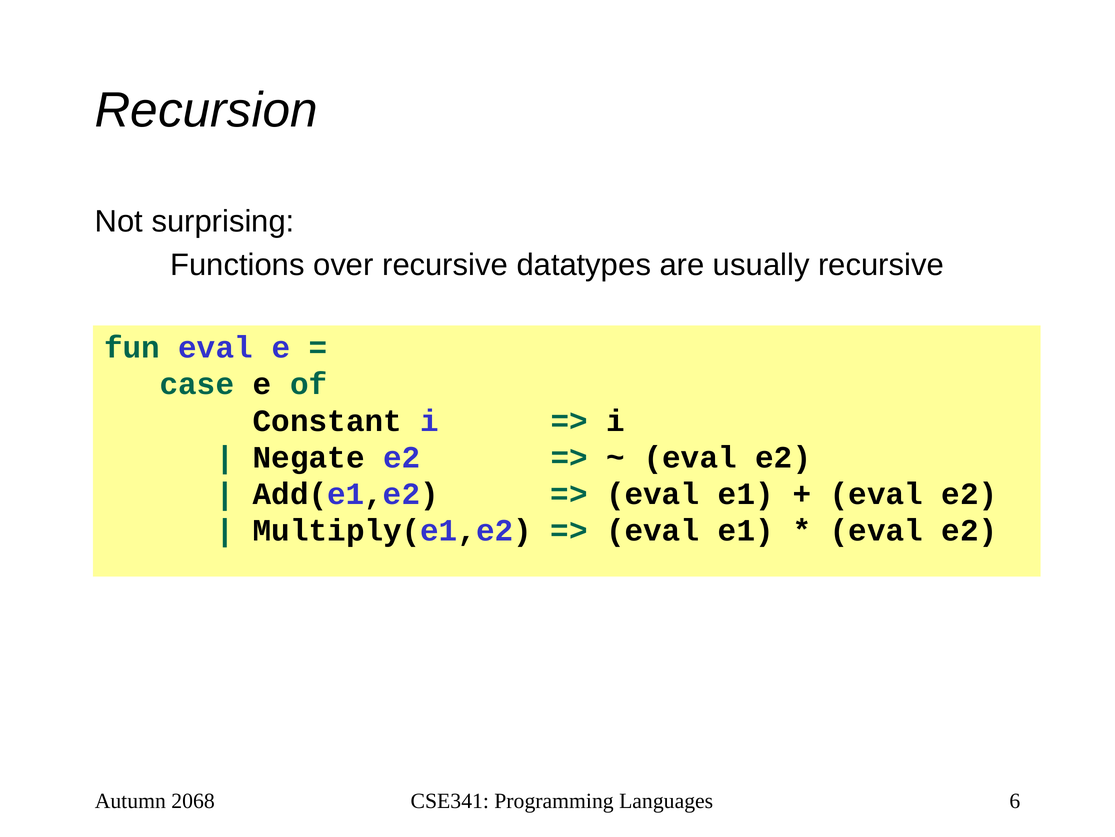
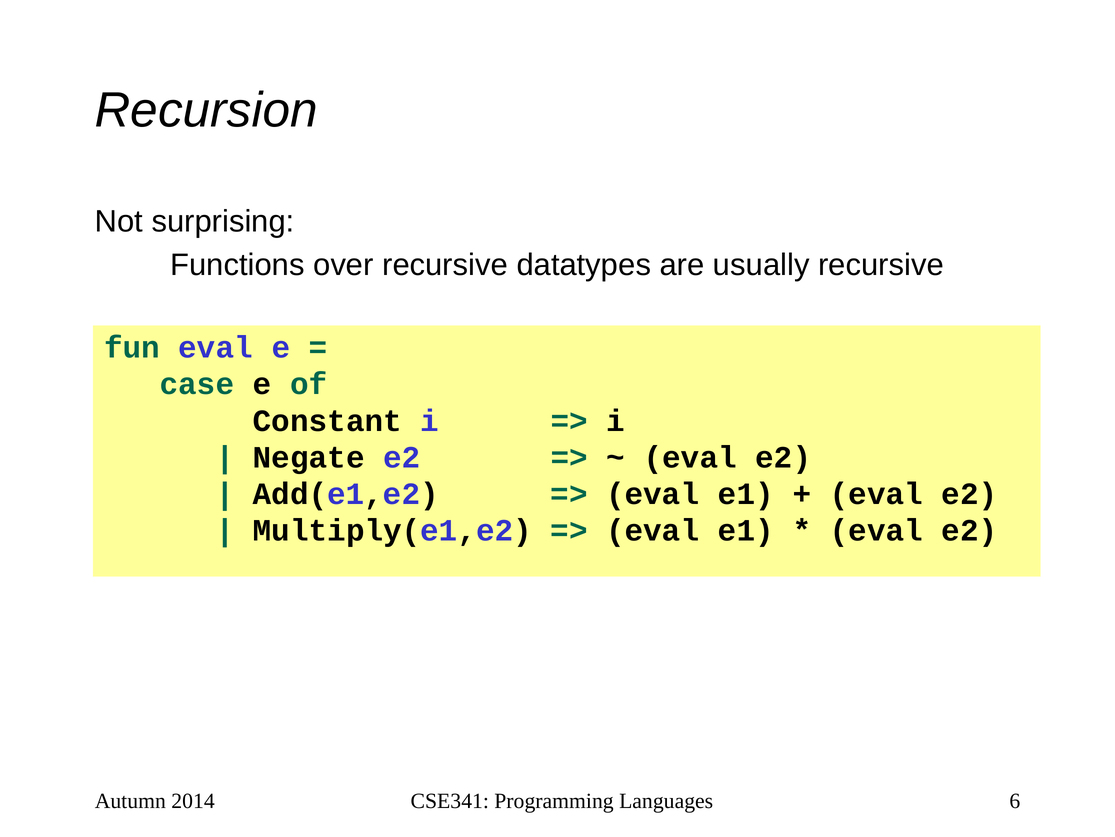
2068: 2068 -> 2014
